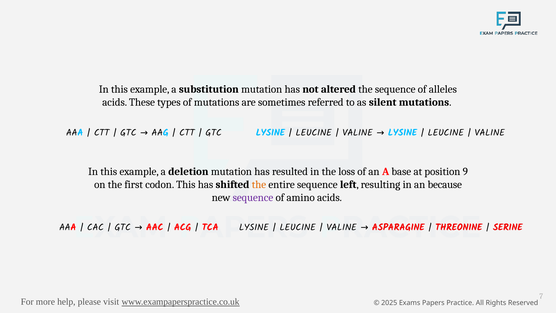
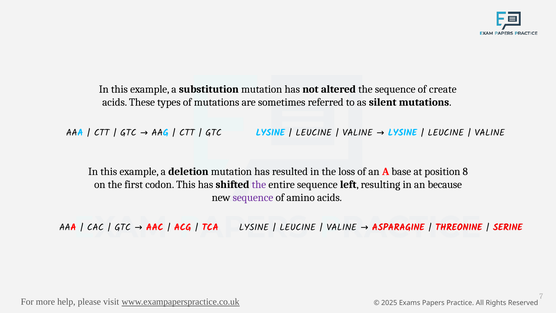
alleles: alleles -> create
9: 9 -> 8
the at (259, 184) colour: orange -> purple
